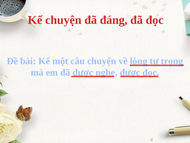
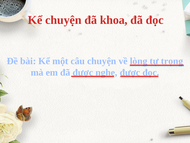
đáng: đáng -> khoa
